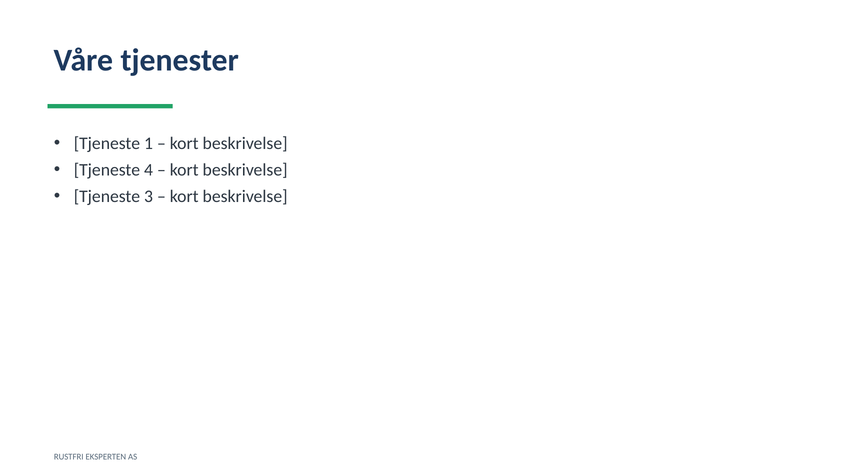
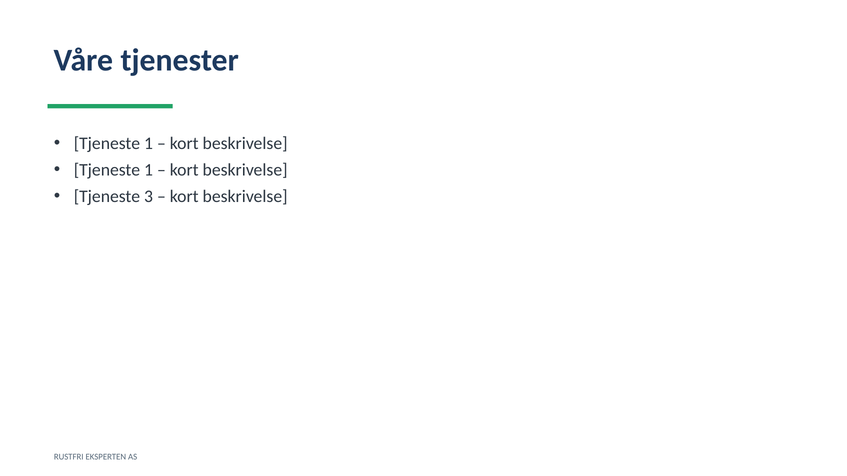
4 at (148, 170): 4 -> 1
